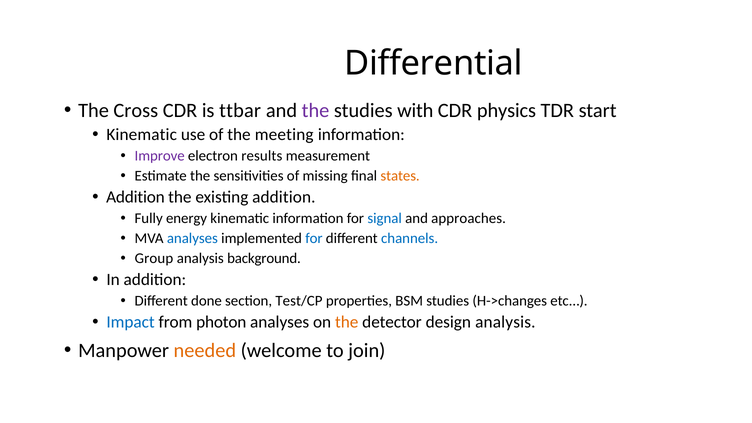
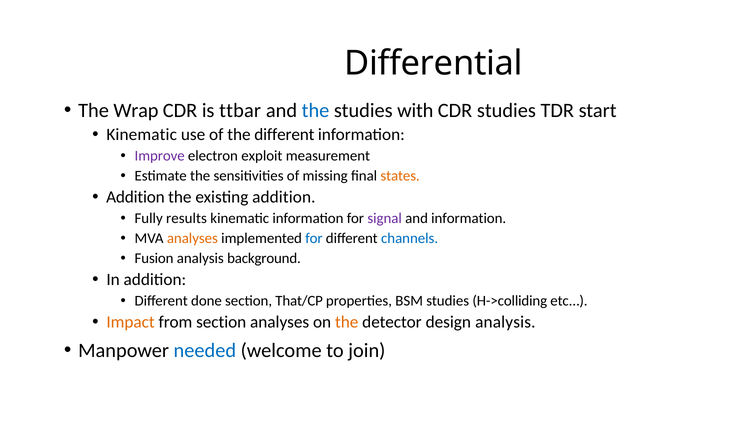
Cross: Cross -> Wrap
the at (316, 110) colour: purple -> blue
CDR physics: physics -> studies
the meeting: meeting -> different
results: results -> exploit
energy: energy -> results
signal colour: blue -> purple
and approaches: approaches -> information
analyses at (192, 238) colour: blue -> orange
Group: Group -> Fusion
Test/CP: Test/CP -> That/CP
H->changes: H->changes -> H->colliding
Impact colour: blue -> orange
from photon: photon -> section
needed colour: orange -> blue
